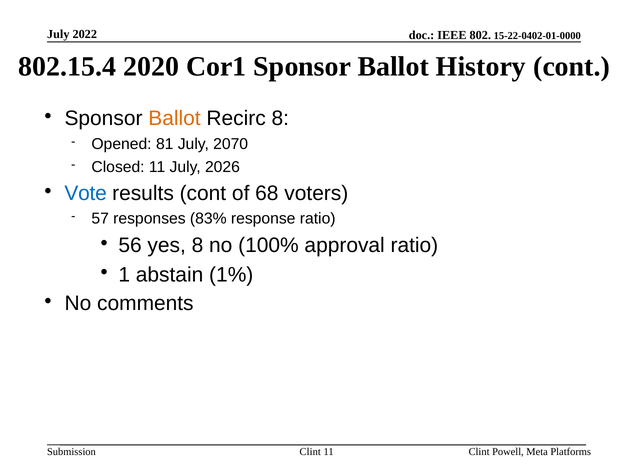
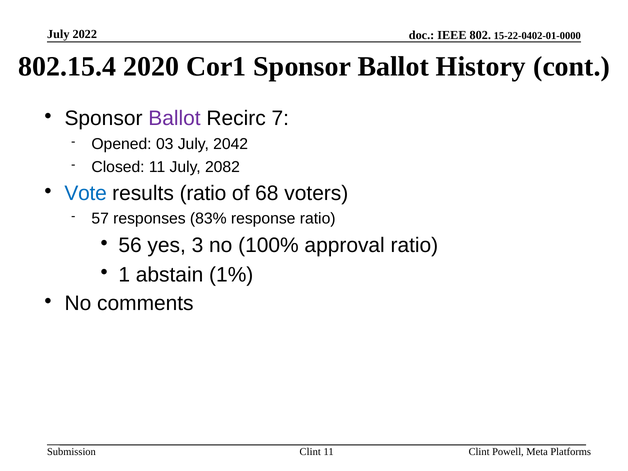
Ballot at (174, 118) colour: orange -> purple
Recirc 8: 8 -> 7
81: 81 -> 03
2070: 2070 -> 2042
2026: 2026 -> 2082
results cont: cont -> ratio
yes 8: 8 -> 3
